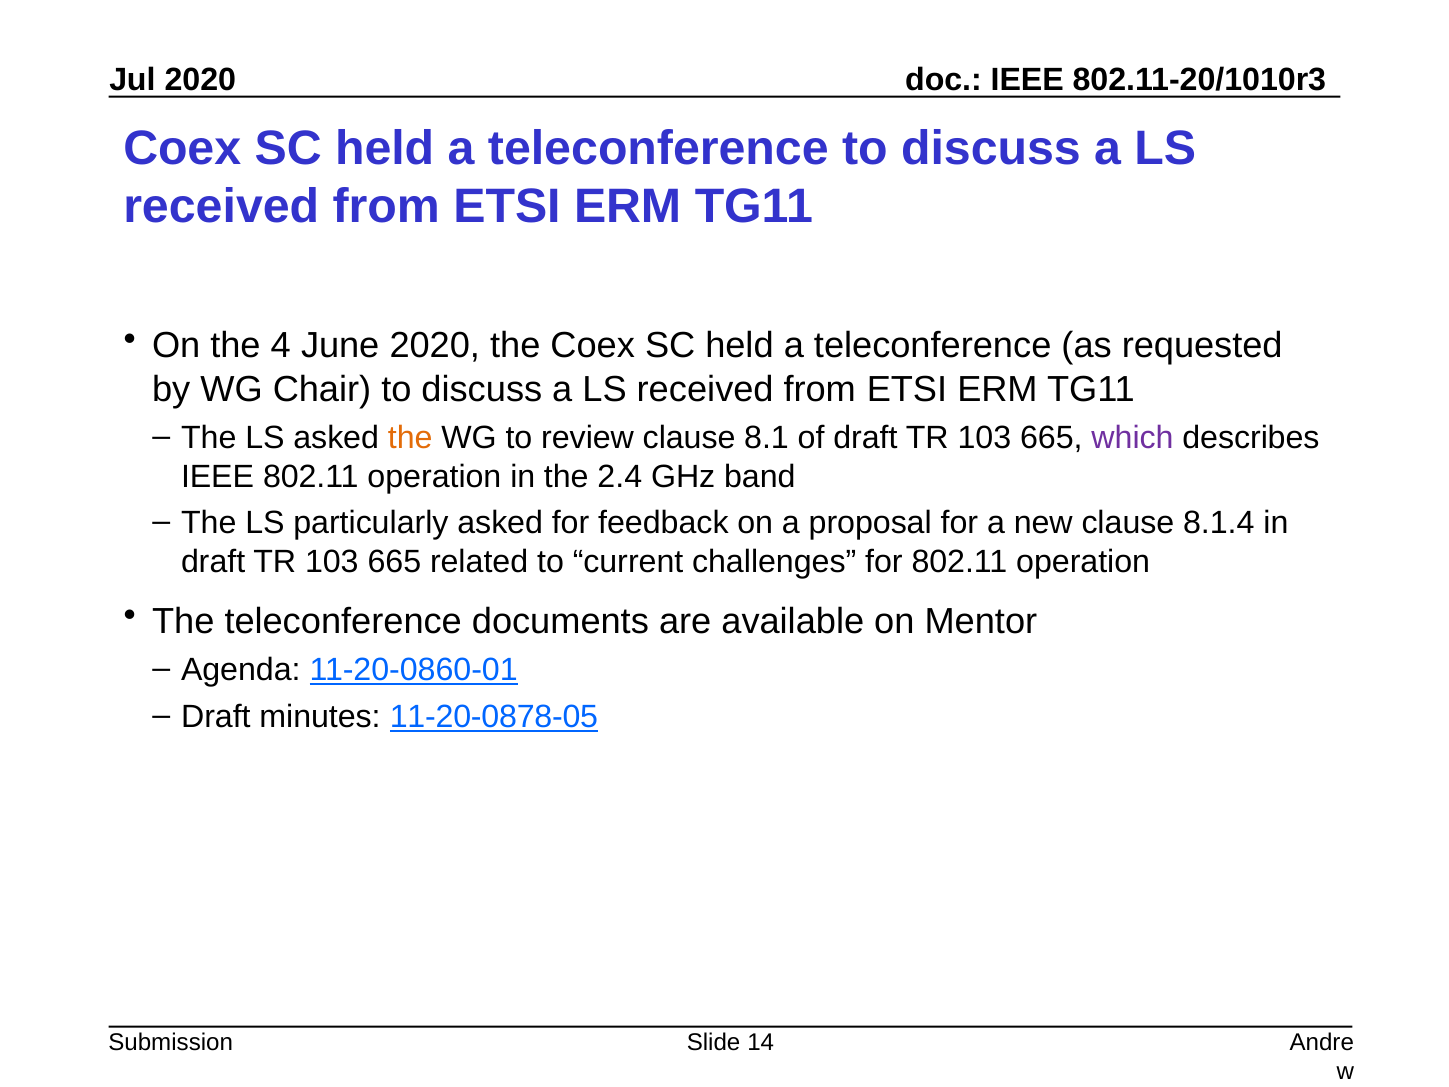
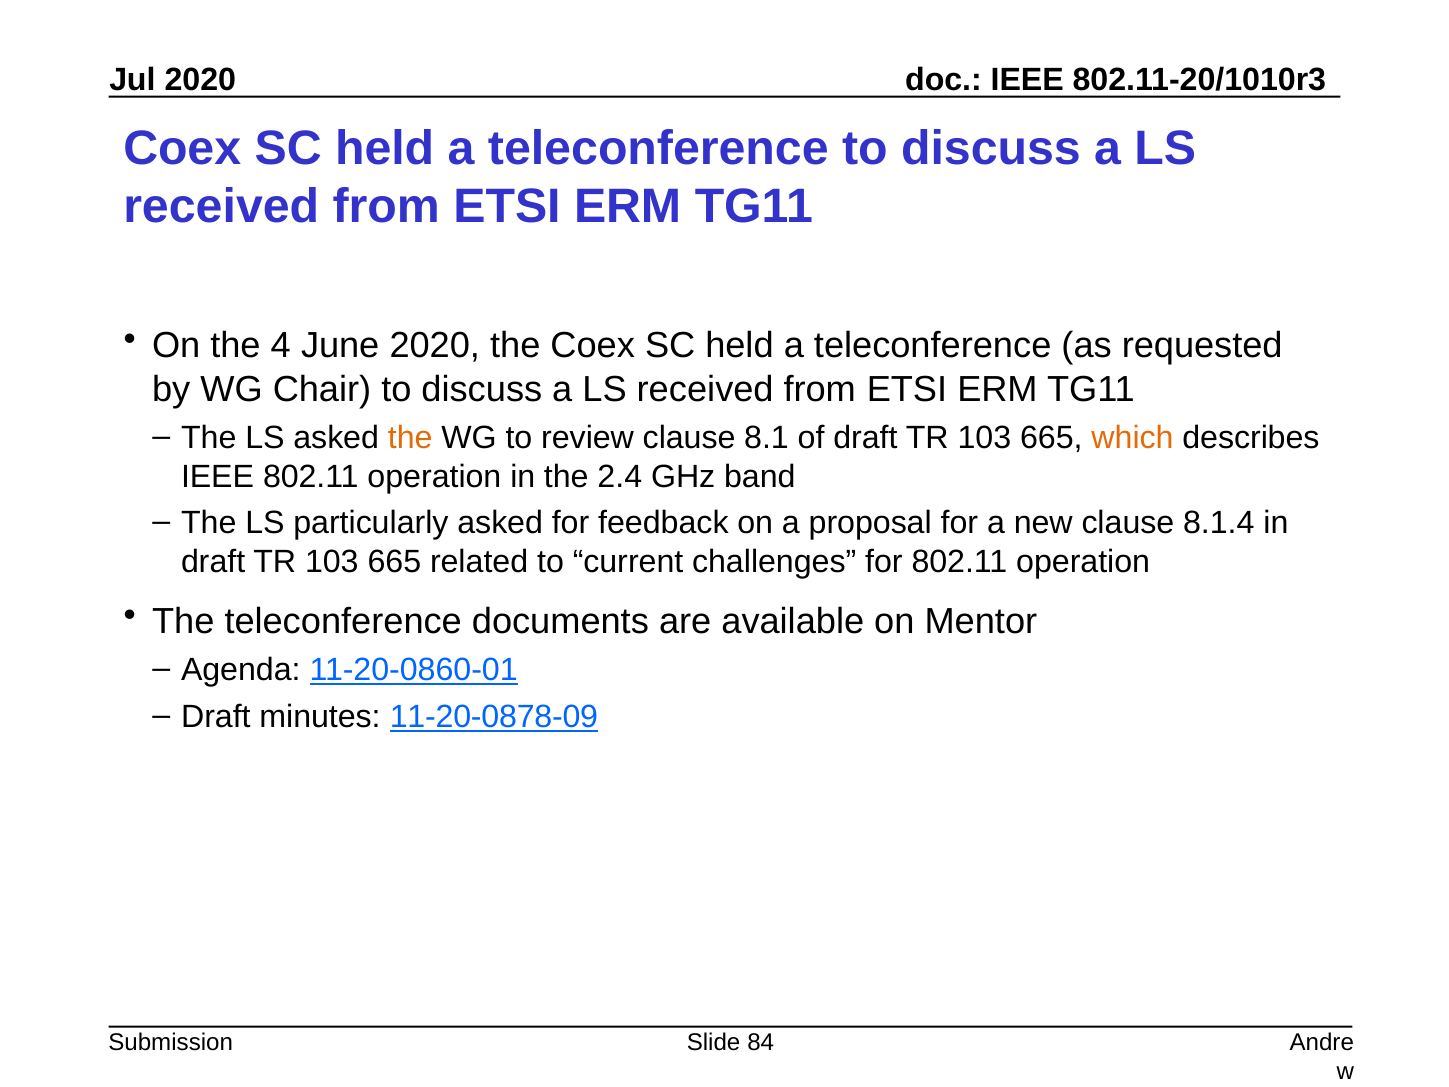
which colour: purple -> orange
11-20-0878-05: 11-20-0878-05 -> 11-20-0878-09
14: 14 -> 84
